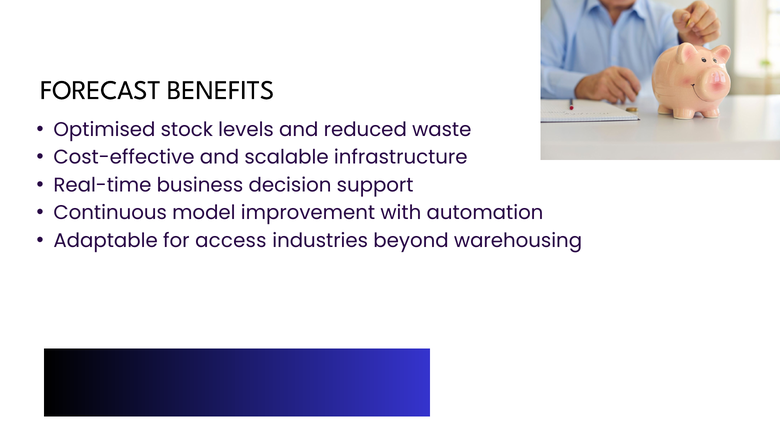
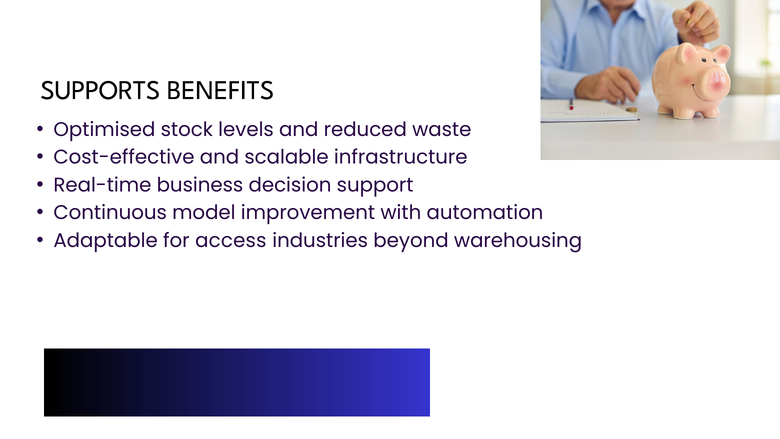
FORECAST: FORECAST -> SUPPORTS
